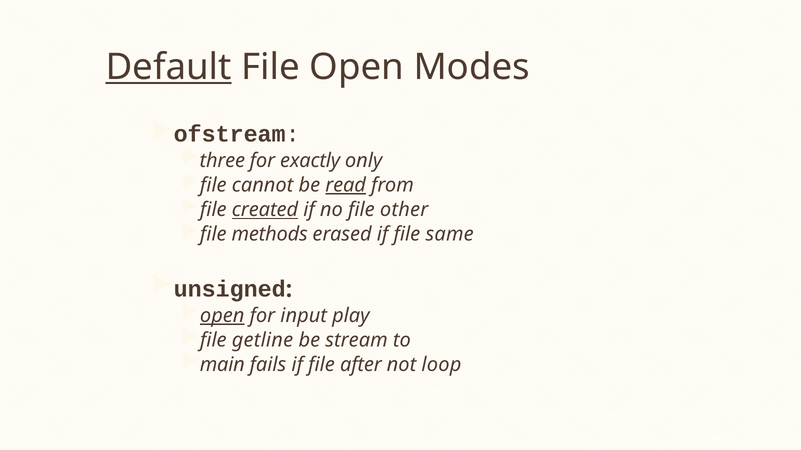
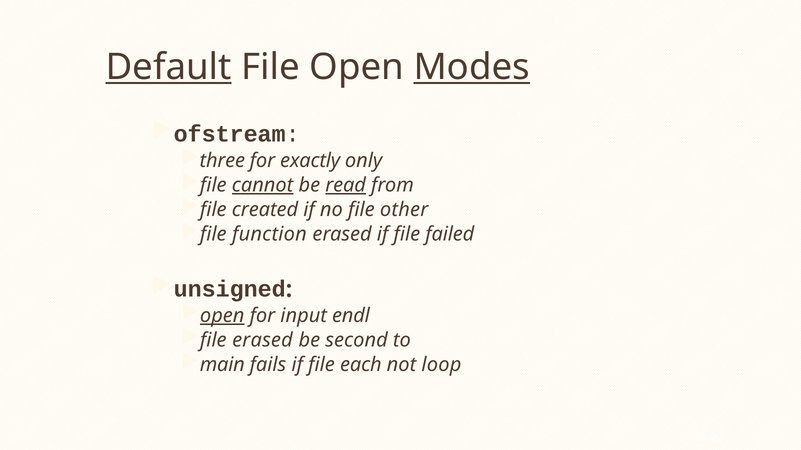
Modes underline: none -> present
cannot underline: none -> present
created underline: present -> none
methods: methods -> function
same: same -> failed
play: play -> endl
file getline: getline -> erased
stream: stream -> second
after: after -> each
